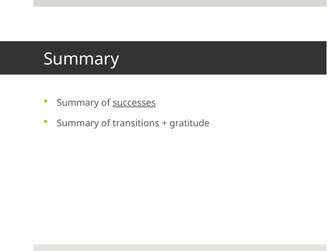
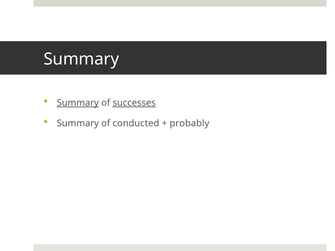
Summary at (78, 103) underline: none -> present
transitions: transitions -> conducted
gratitude: gratitude -> probably
